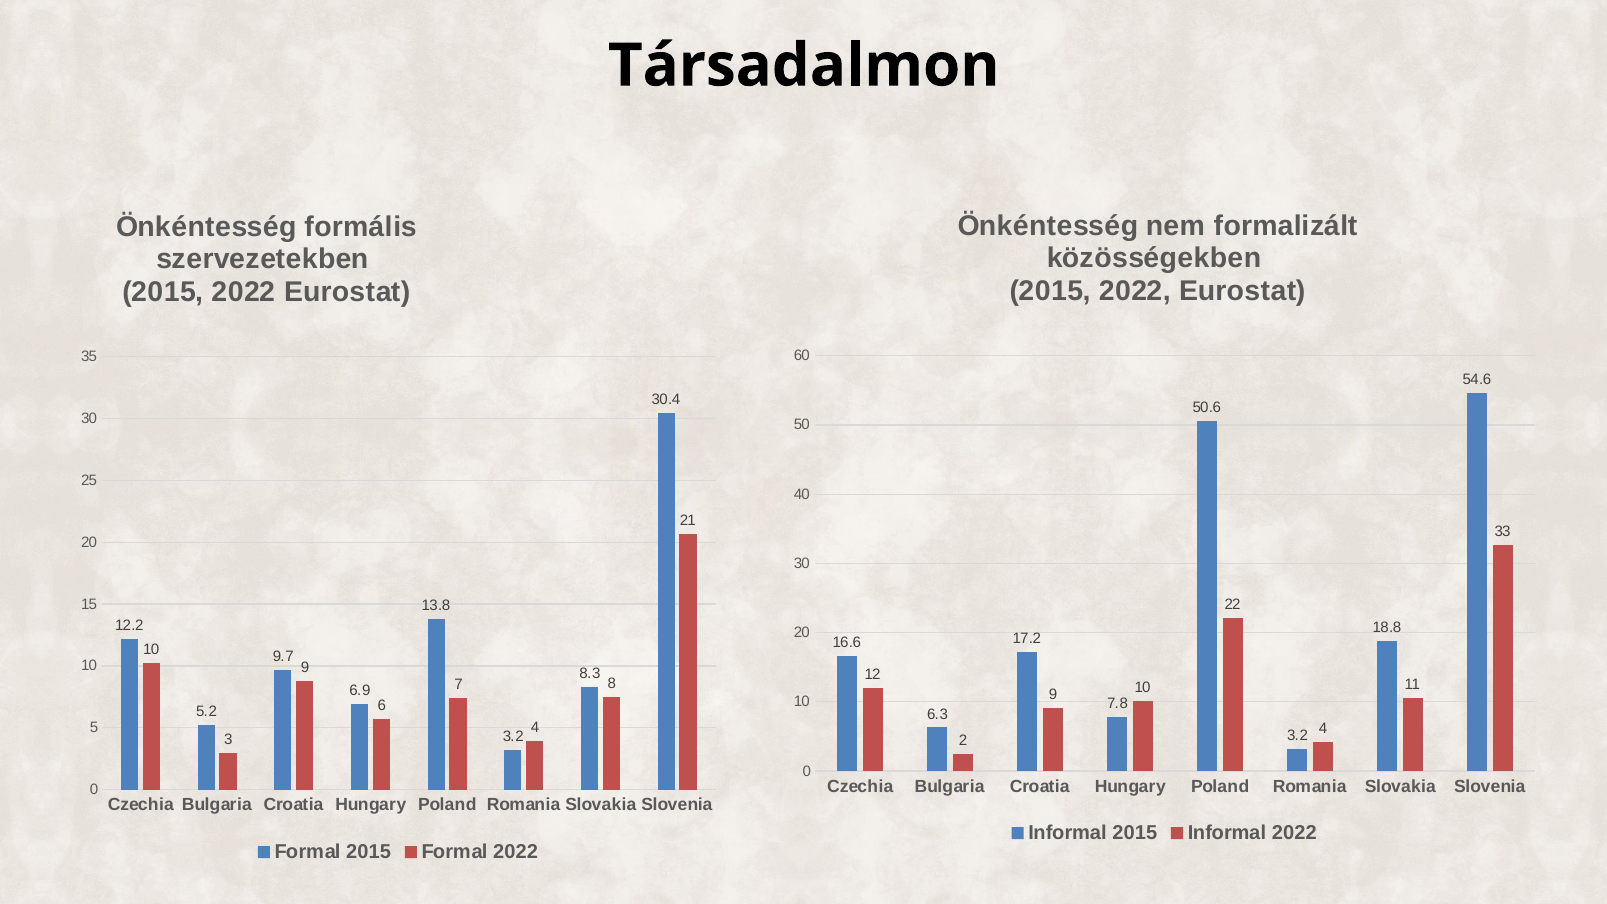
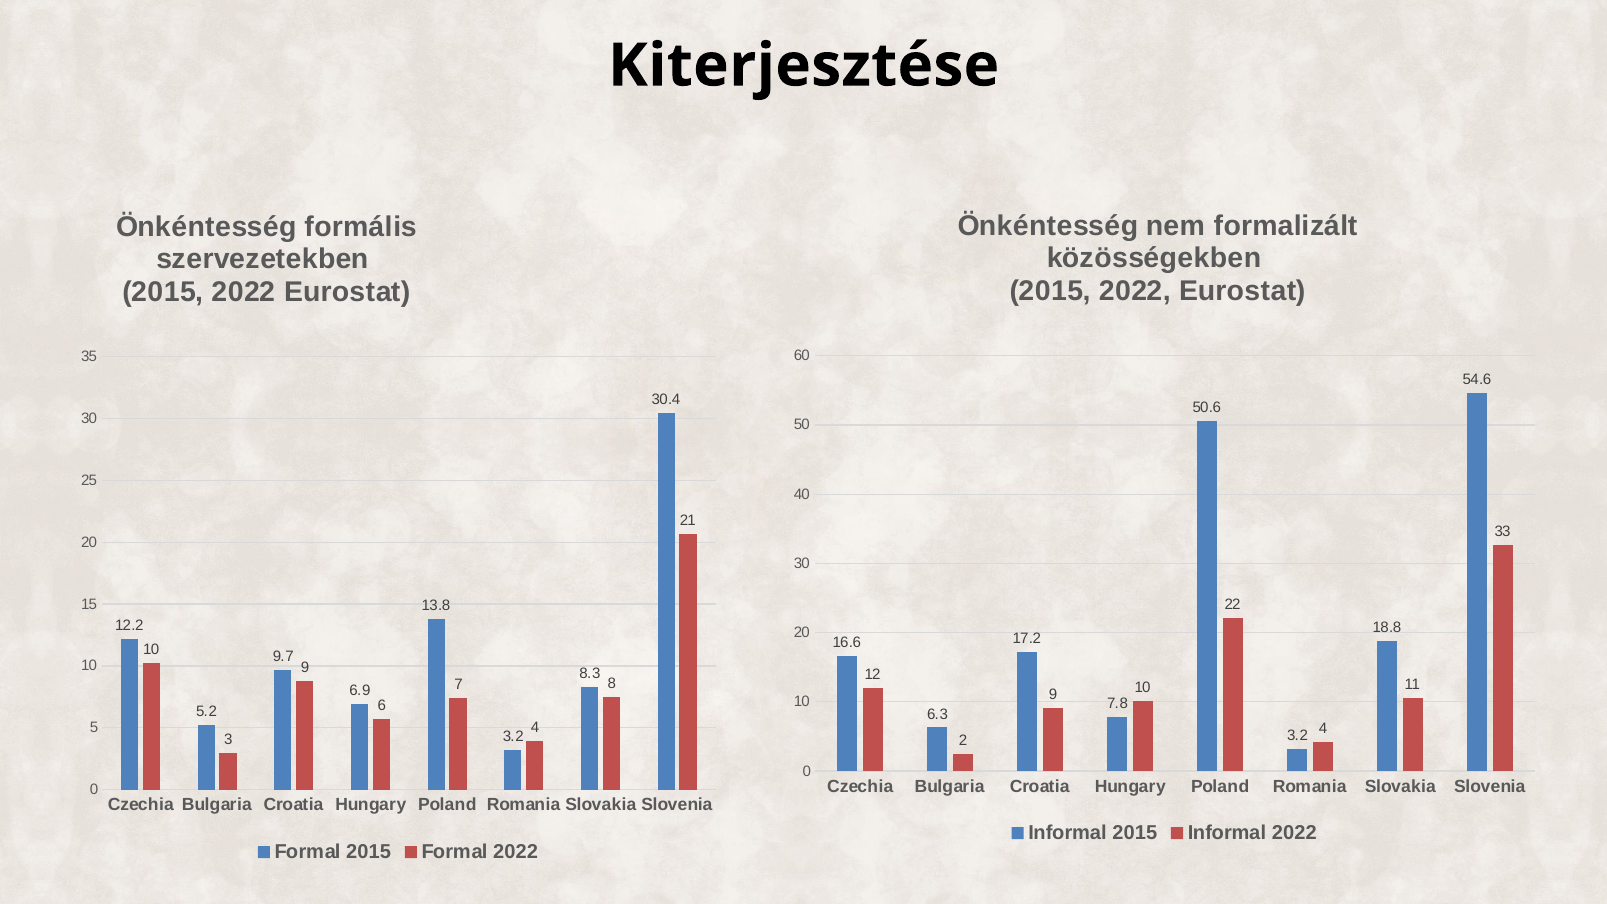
Társadalmon: Társadalmon -> Kiterjesztése
